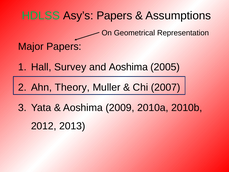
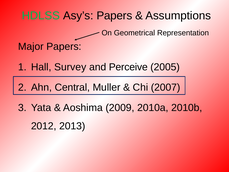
and Aoshima: Aoshima -> Perceive
Theory: Theory -> Central
